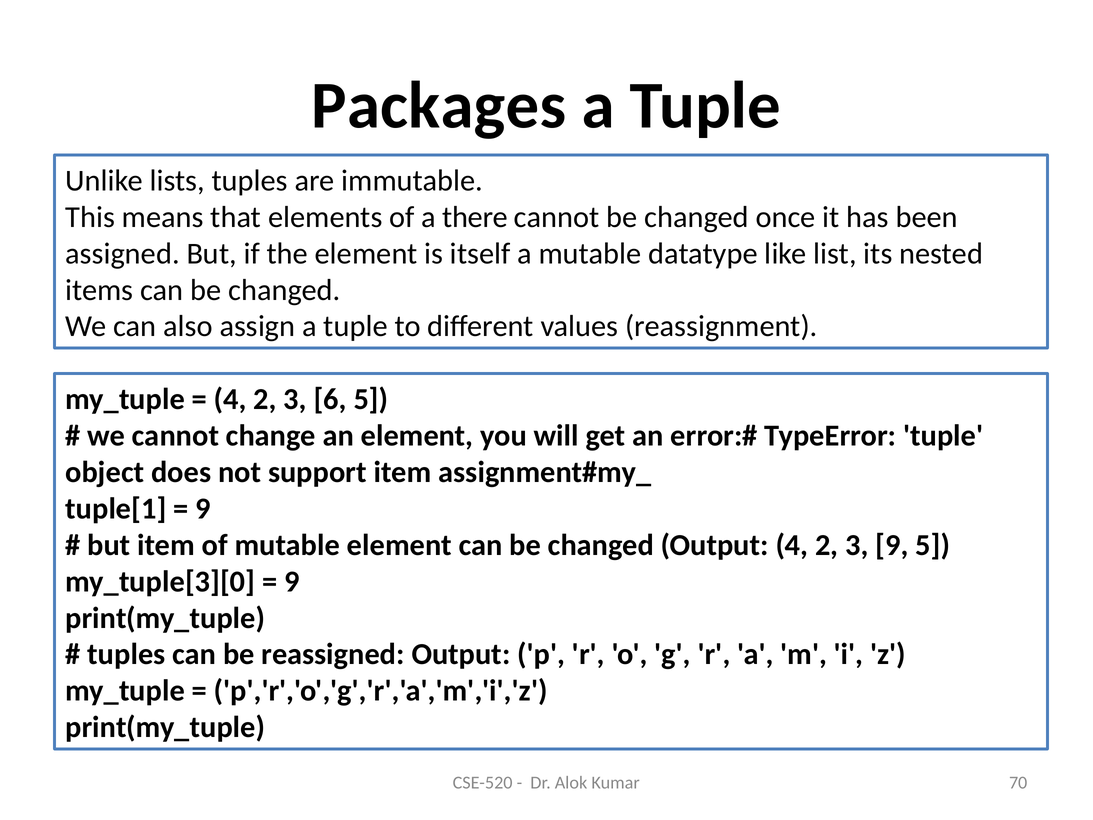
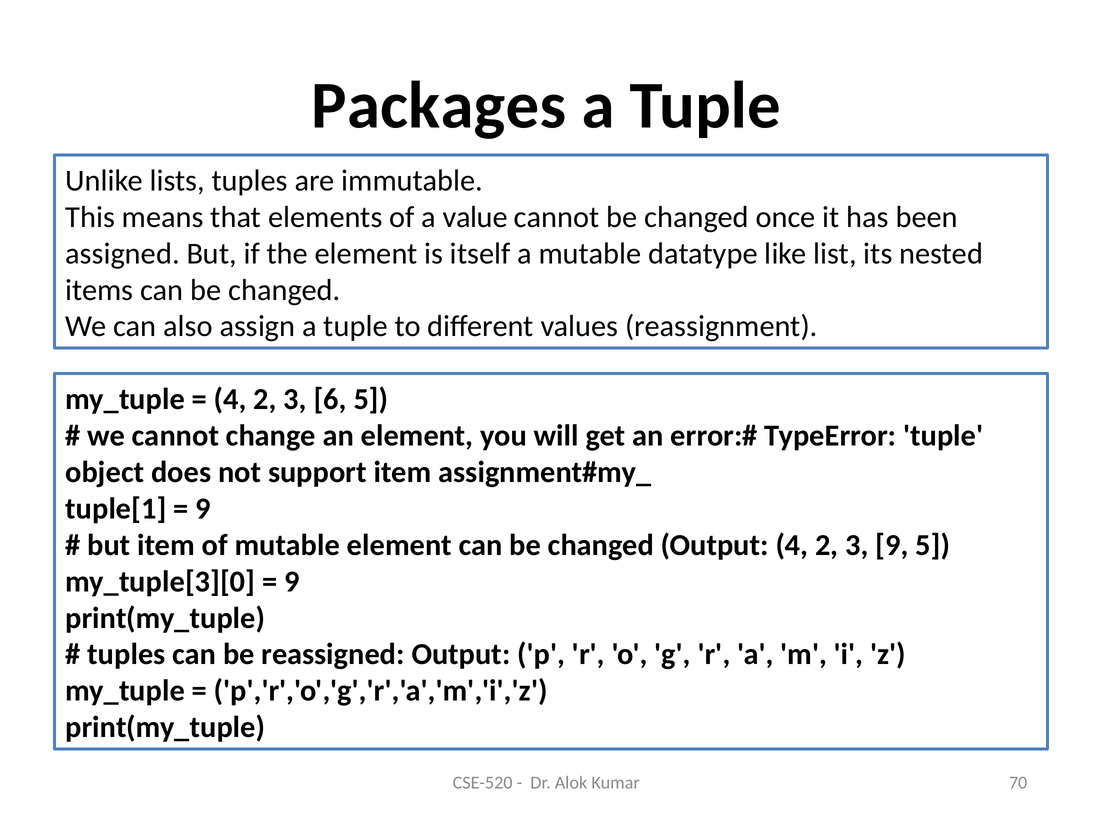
there: there -> value
